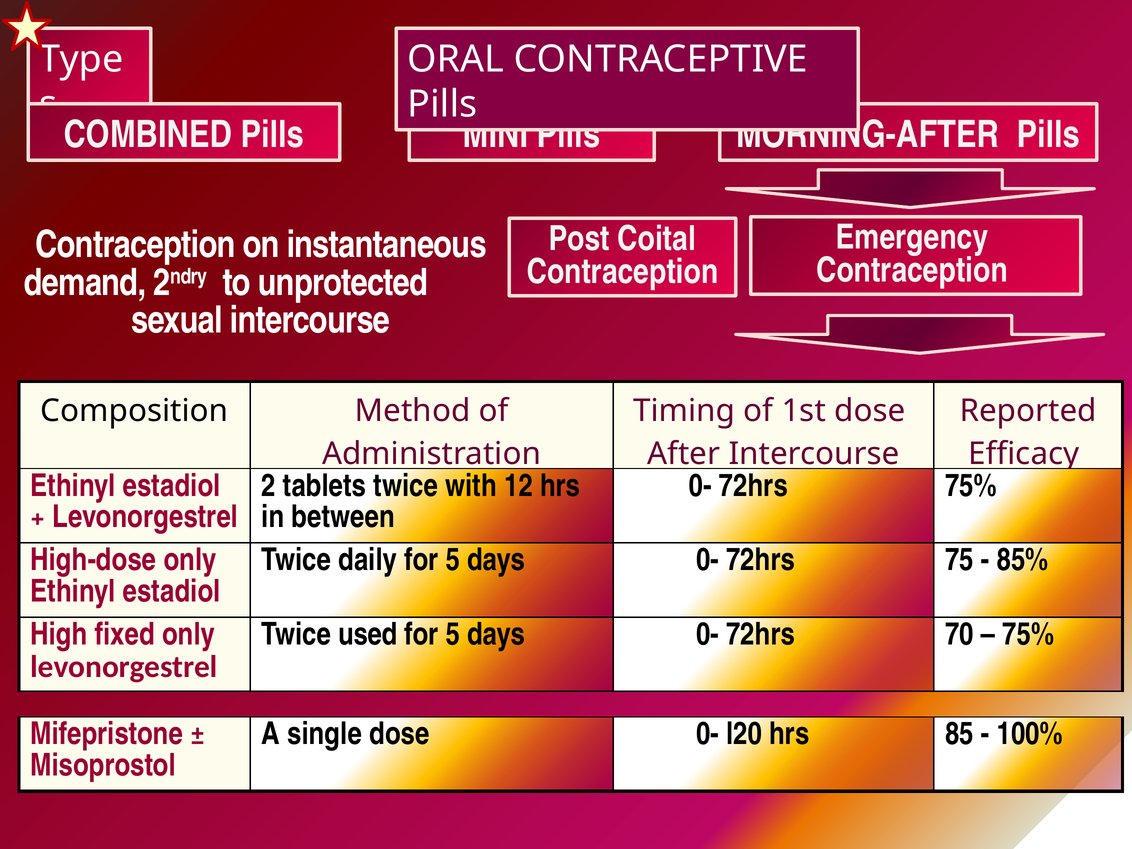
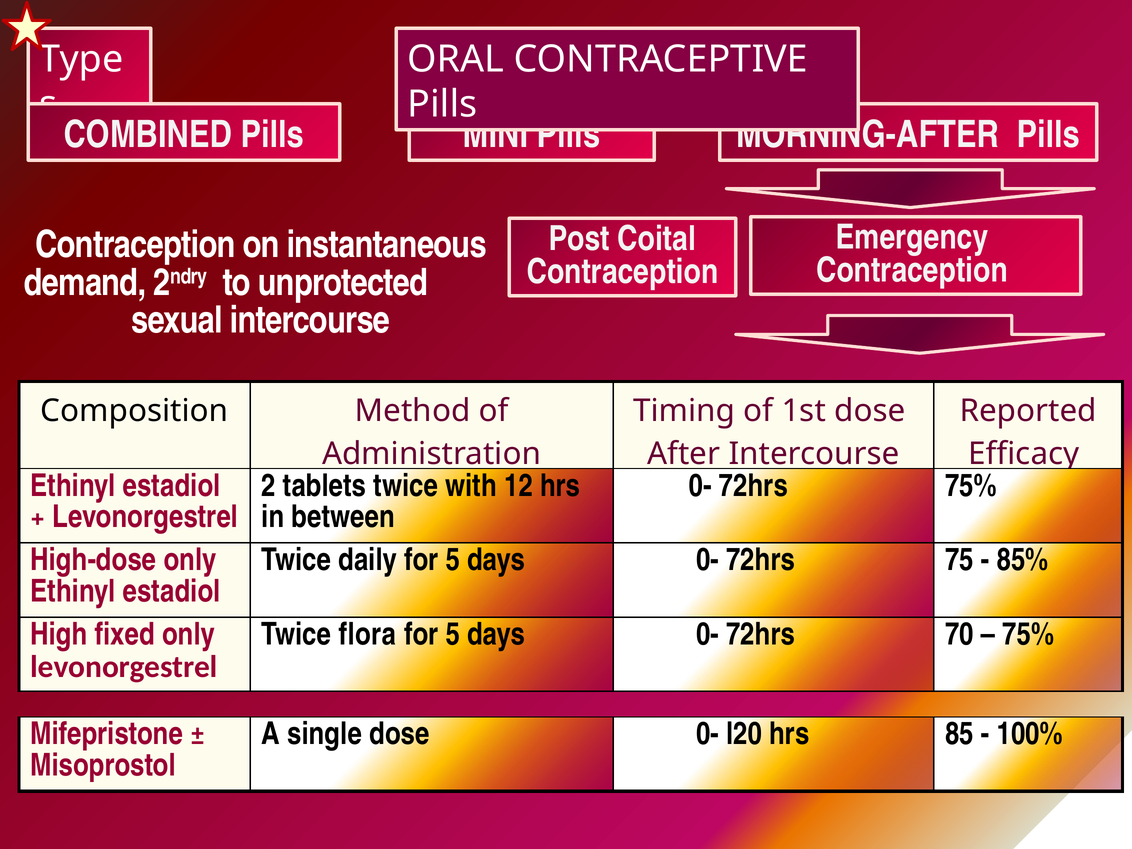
used: used -> flora
